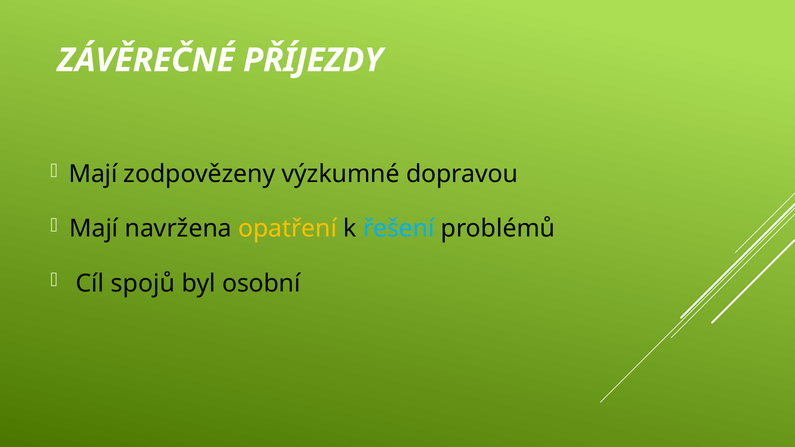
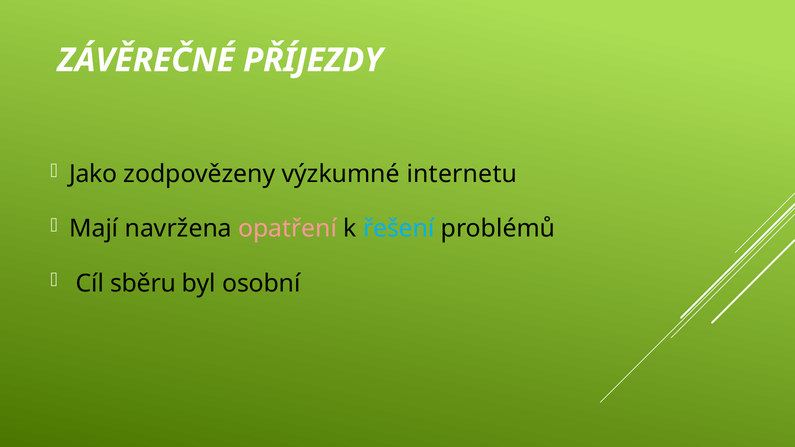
Mají at (93, 174): Mají -> Jako
dopravou: dopravou -> internetu
opatření colour: yellow -> pink
spojů: spojů -> sběru
